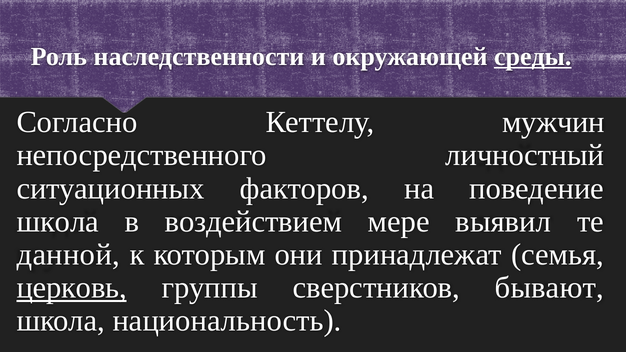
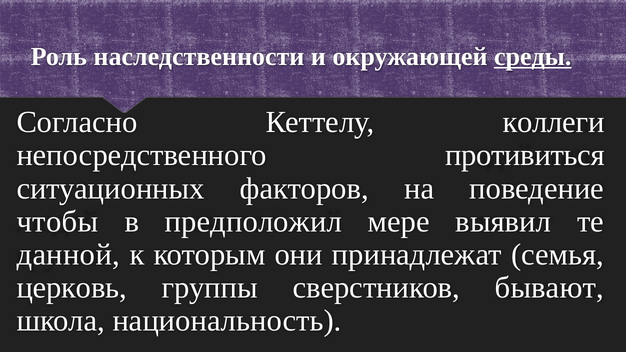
мужчин: мужчин -> коллеги
личностный: личностный -> противиться
школа at (58, 222): школа -> чтобы
воздействием: воздействием -> предположил
церковь underline: present -> none
